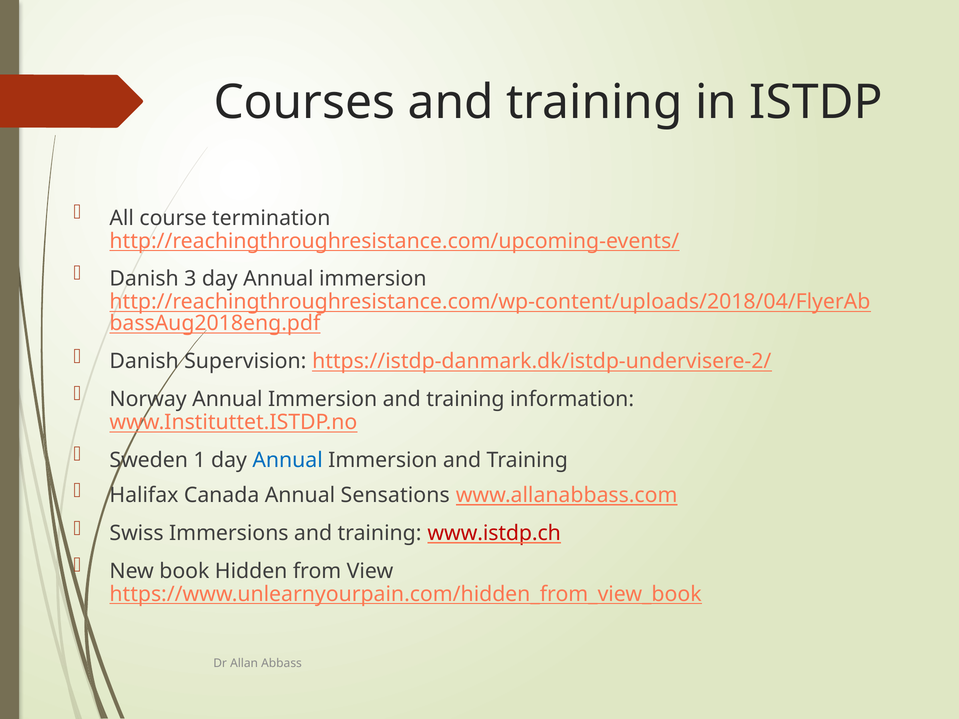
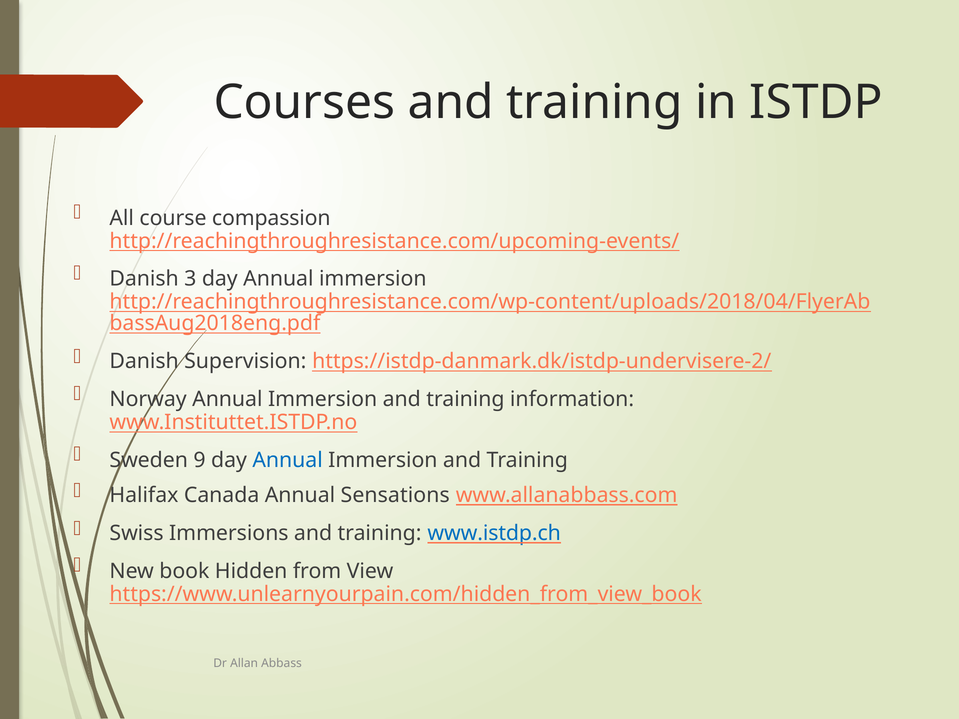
termination: termination -> compassion
1: 1 -> 9
www.istdp.ch colour: red -> blue
